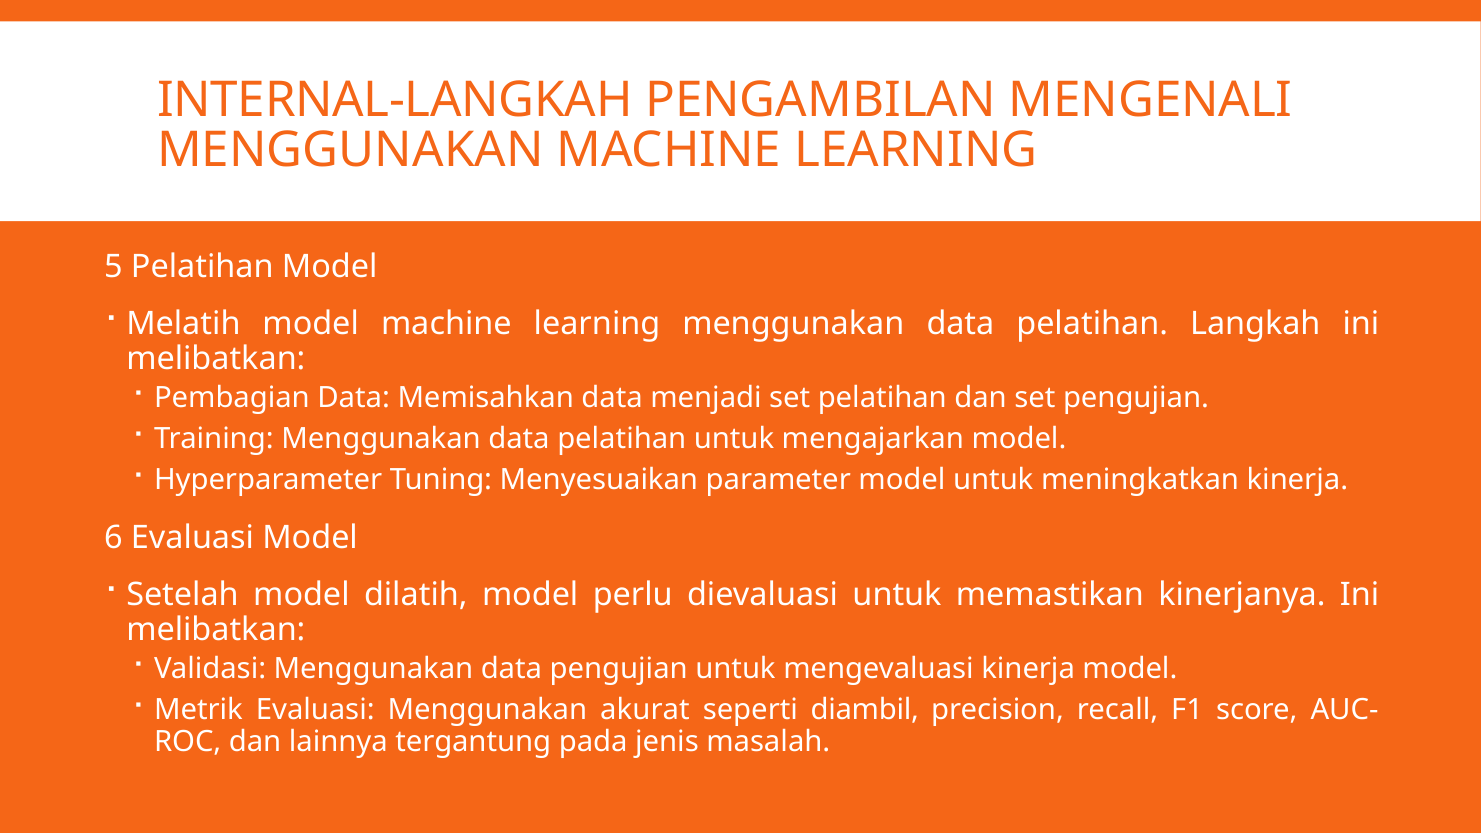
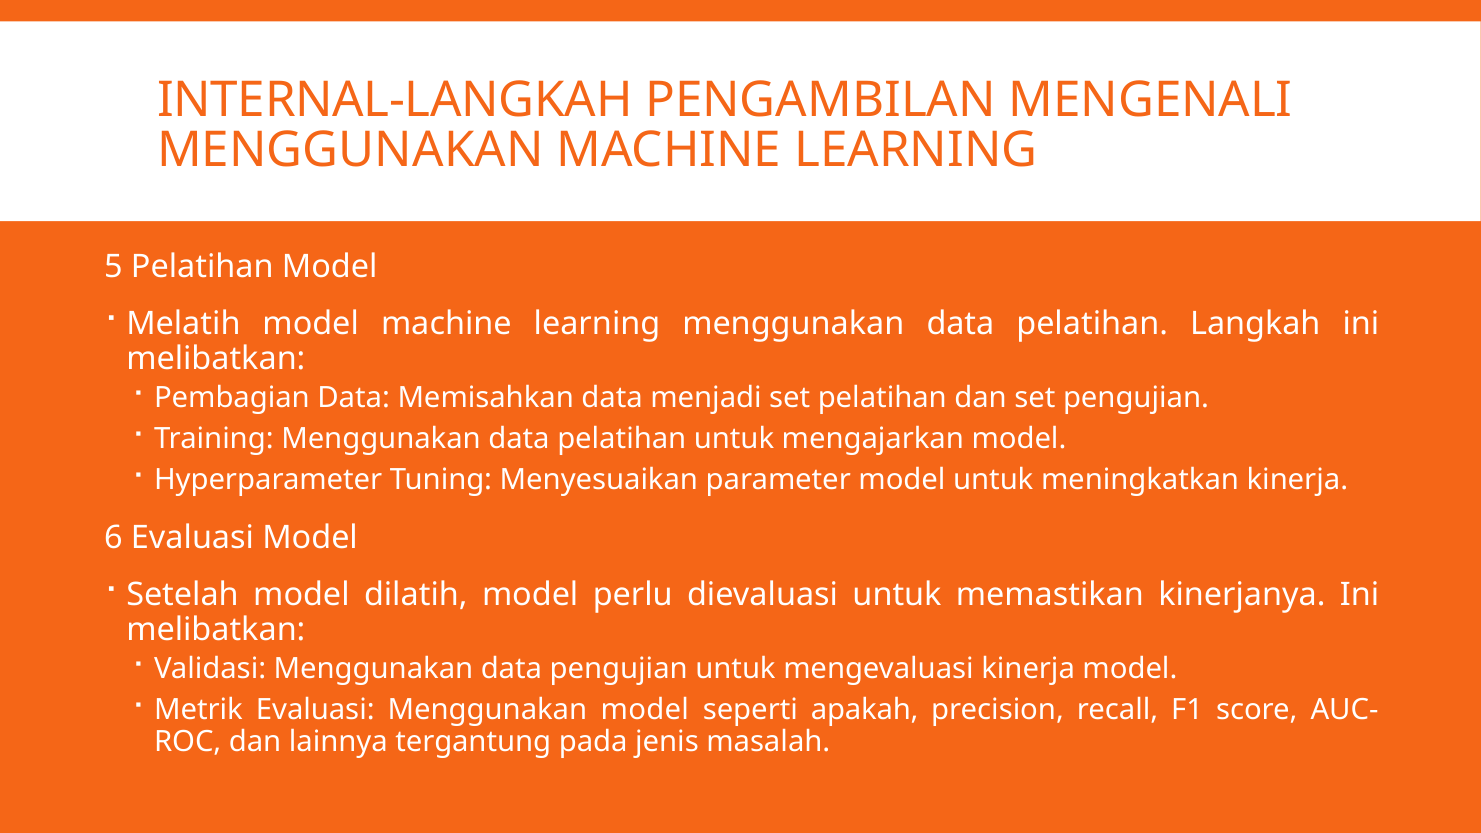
Menggunakan akurat: akurat -> model
diambil: diambil -> apakah
